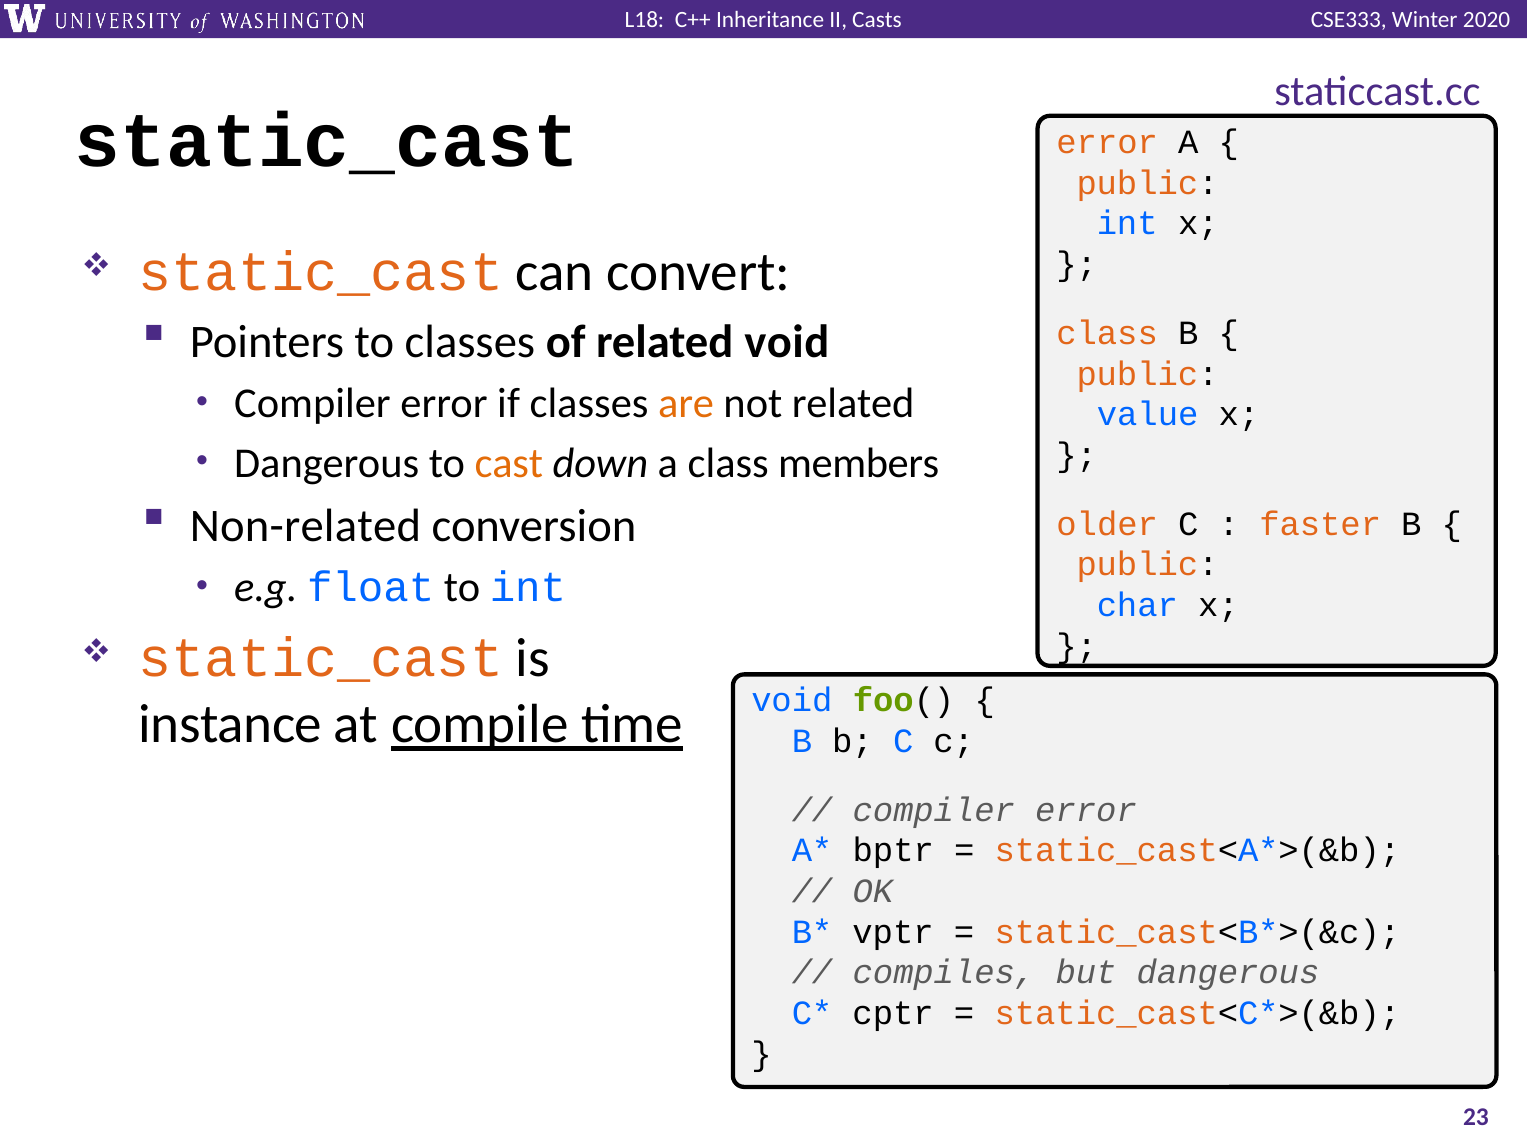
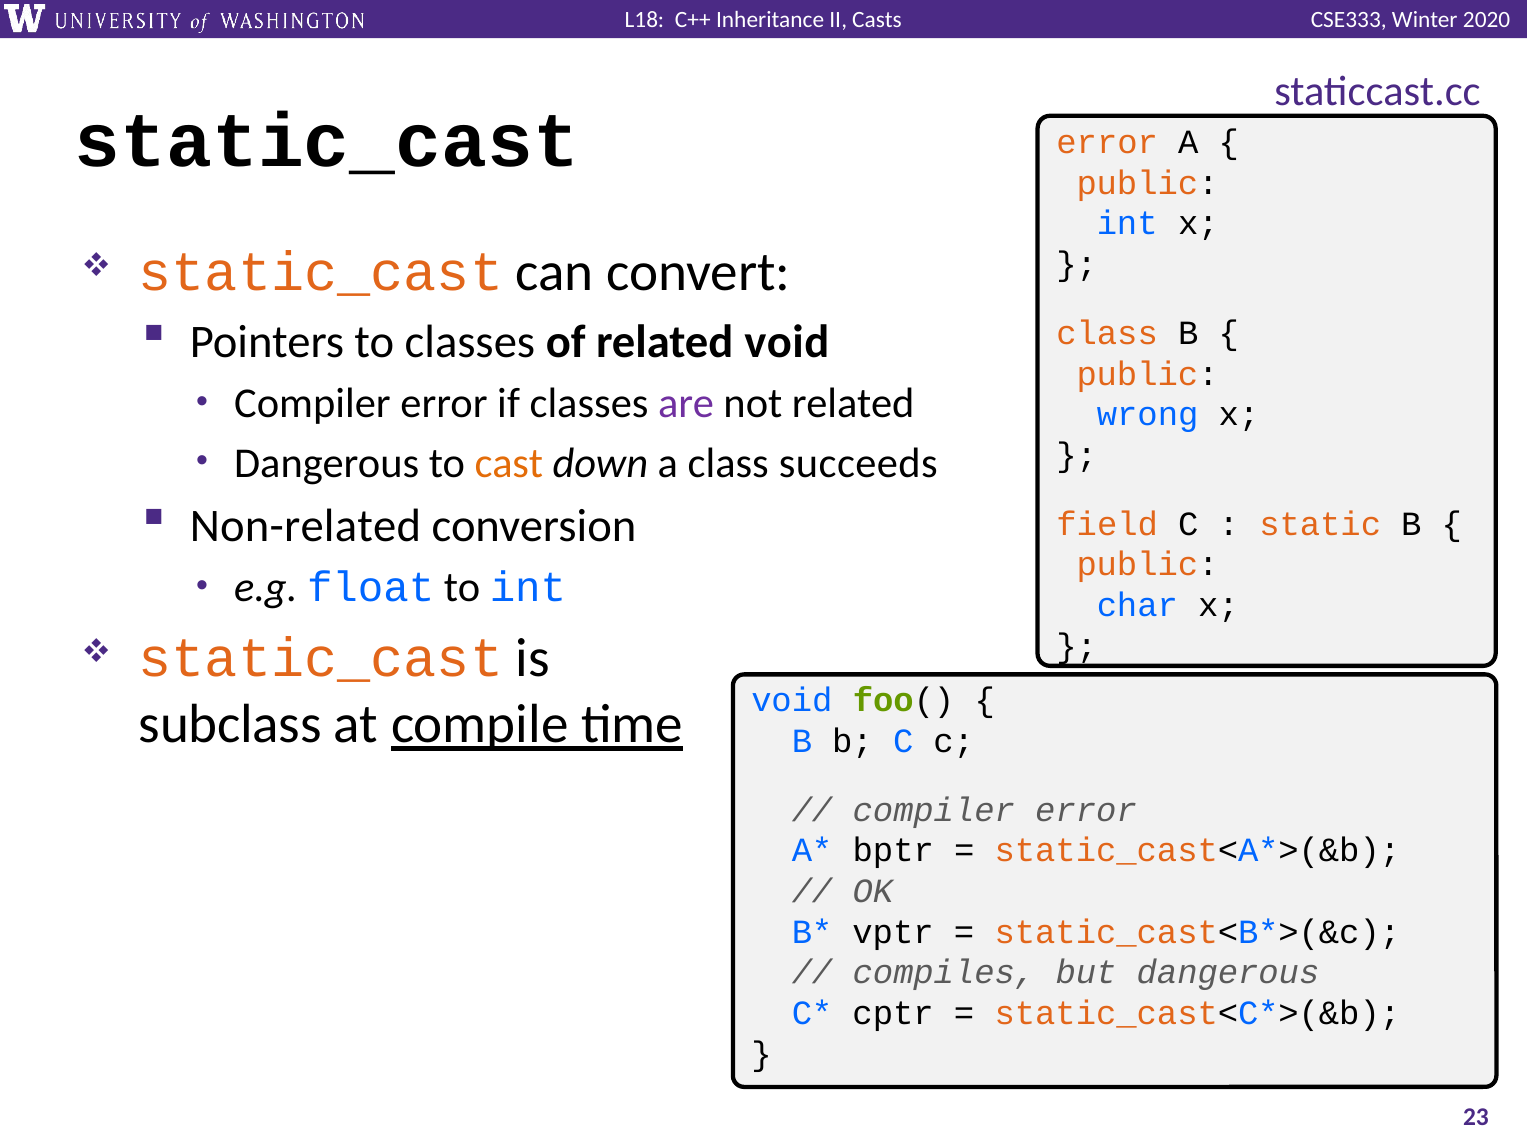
are colour: orange -> purple
value: value -> wrong
members: members -> succeeds
older: older -> field
faster: faster -> static
instance: instance -> subclass
